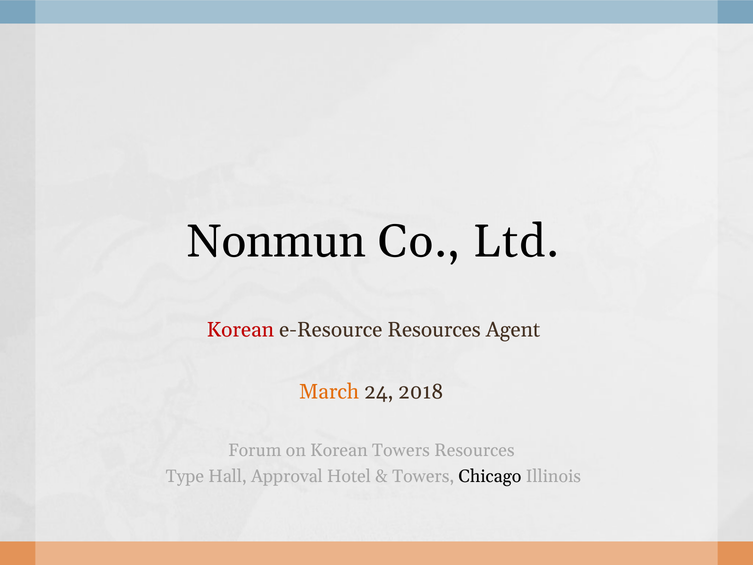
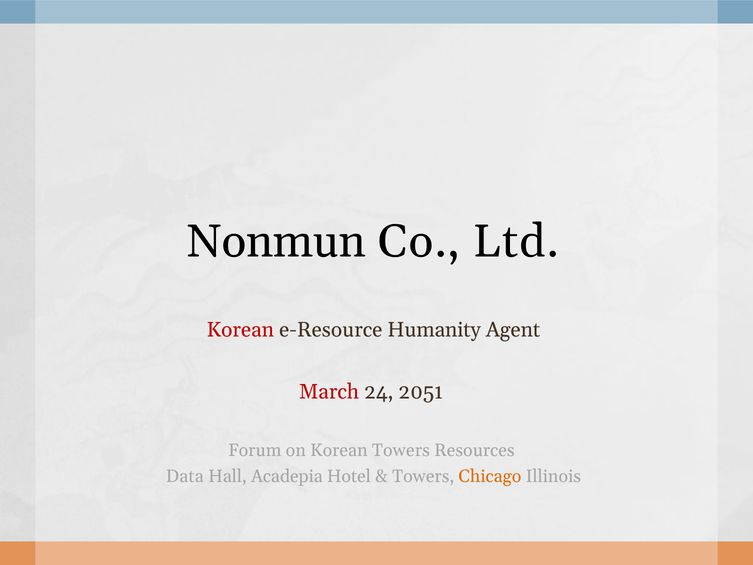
e-Resource Resources: Resources -> Humanity
March colour: orange -> red
2018: 2018 -> 2051
Type: Type -> Data
Approval: Approval -> Acadepia
Chicago colour: black -> orange
